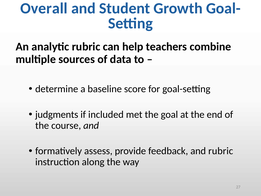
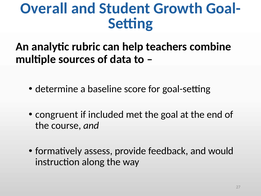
judgments: judgments -> congruent
and rubric: rubric -> would
